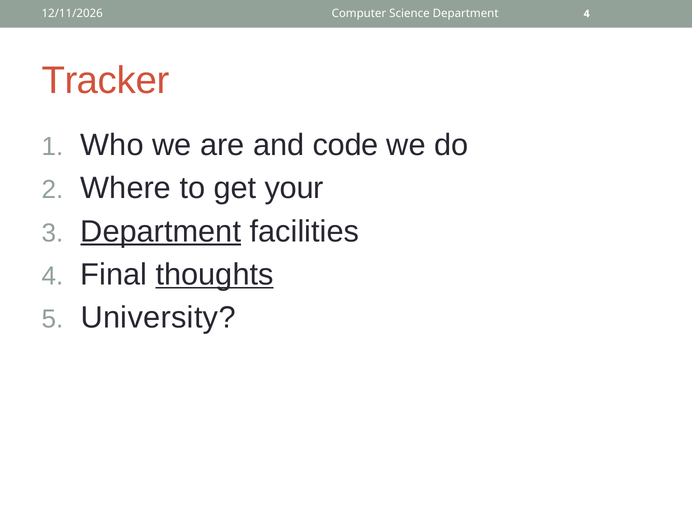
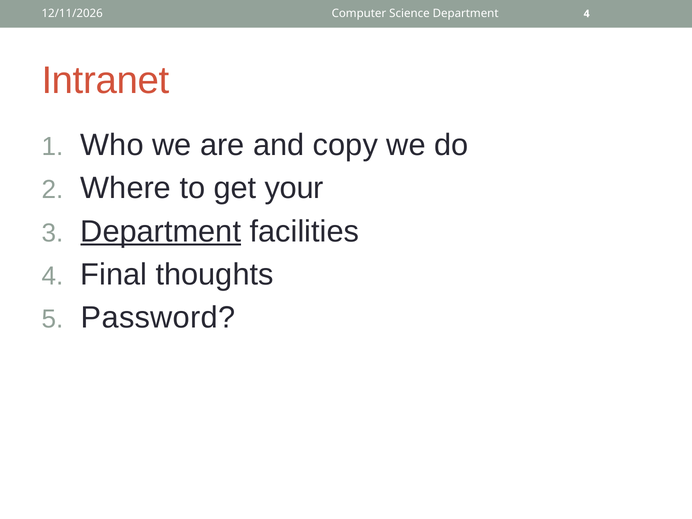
Tracker: Tracker -> Intranet
code: code -> copy
thoughts underline: present -> none
University: University -> Password
